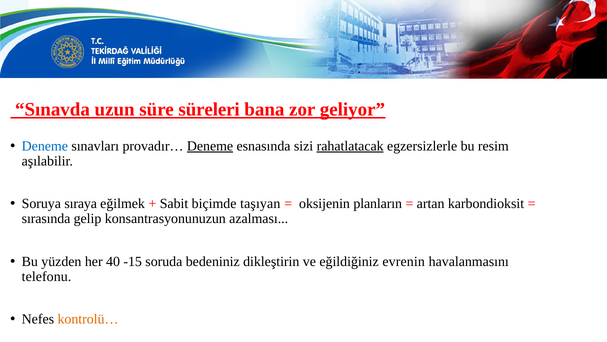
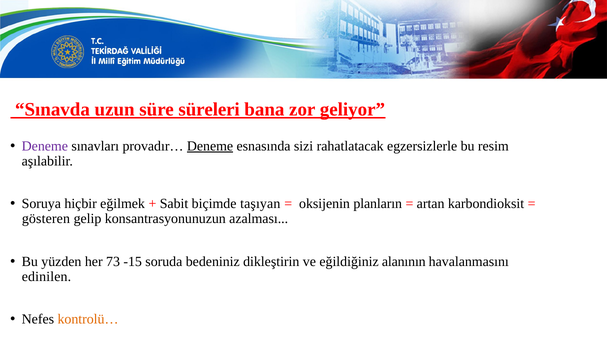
Deneme at (45, 146) colour: blue -> purple
rahatlatacak underline: present -> none
sıraya: sıraya -> hiçbir
sırasında: sırasında -> gösteren
40: 40 -> 73
evrenin: evrenin -> alanının
telefonu: telefonu -> edinilen
